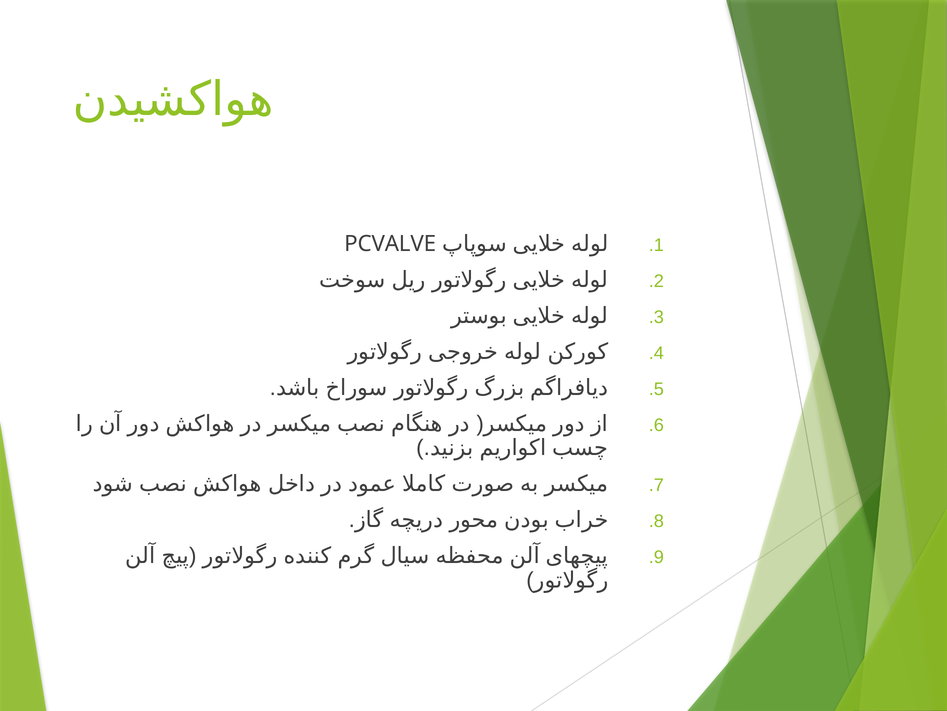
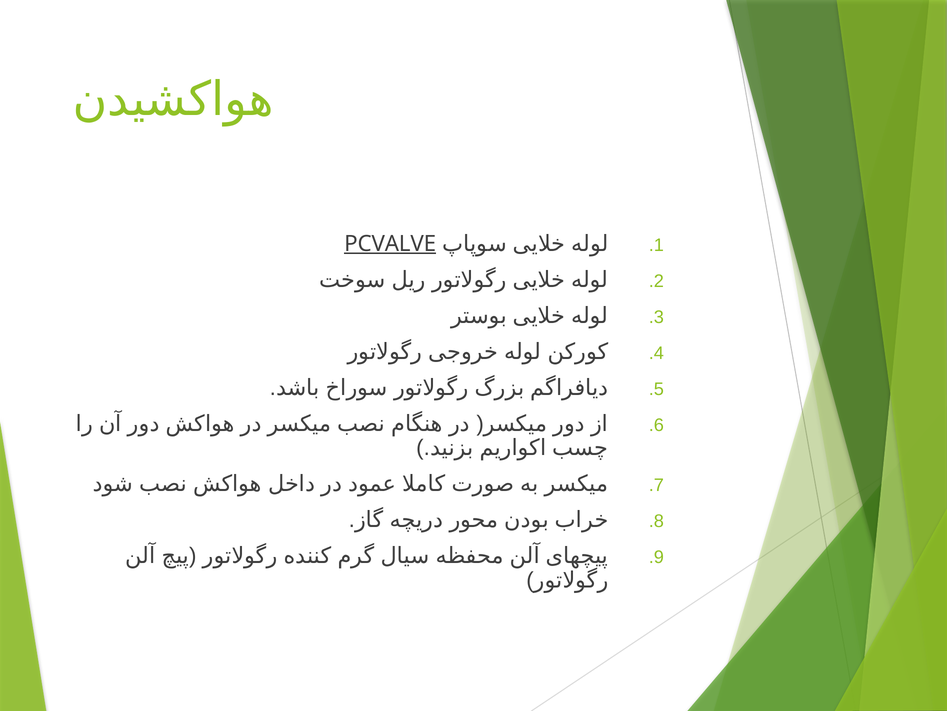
PCVALVE underline: none -> present
